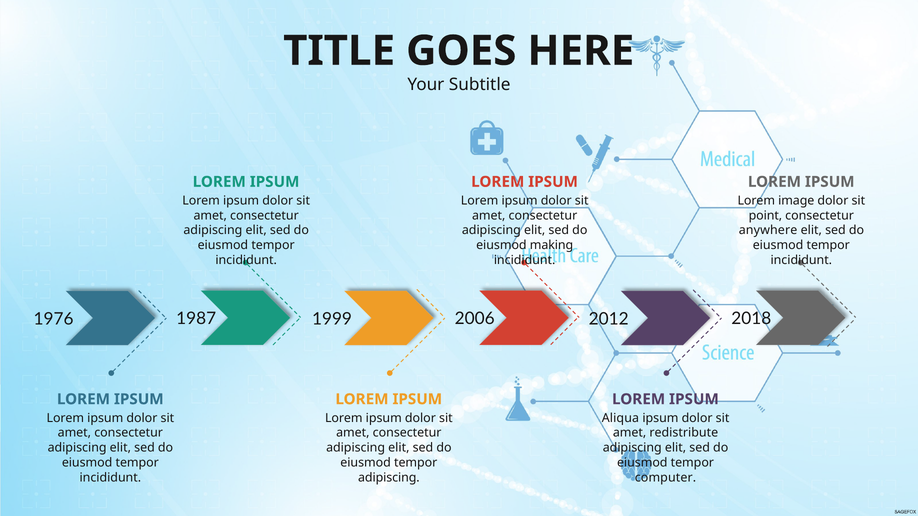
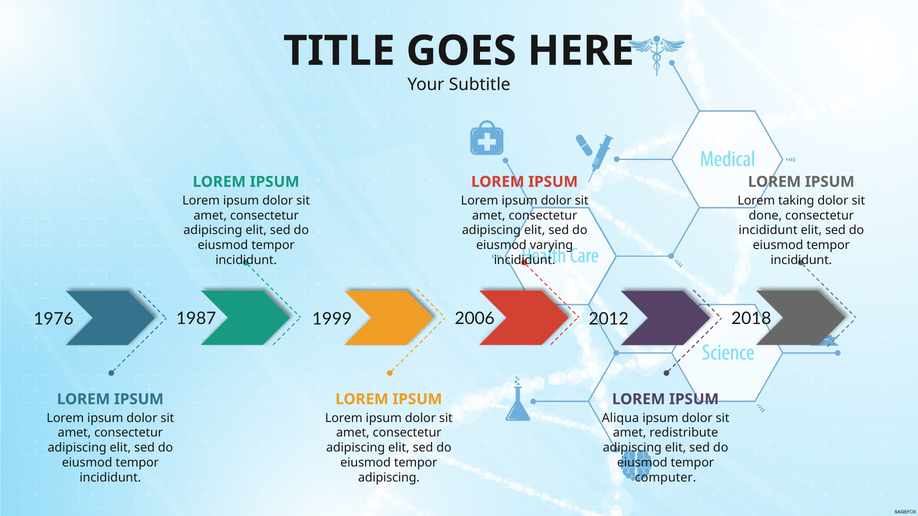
image: image -> taking
point: point -> done
anywhere at (768, 231): anywhere -> incididunt
making: making -> varying
